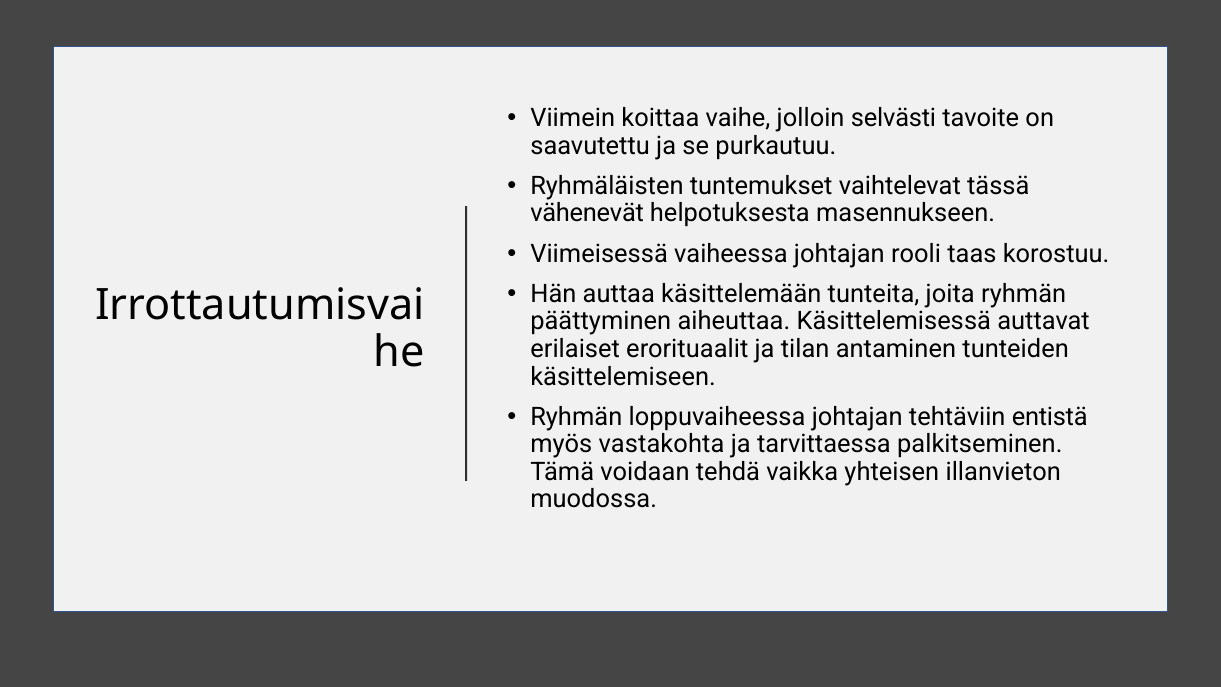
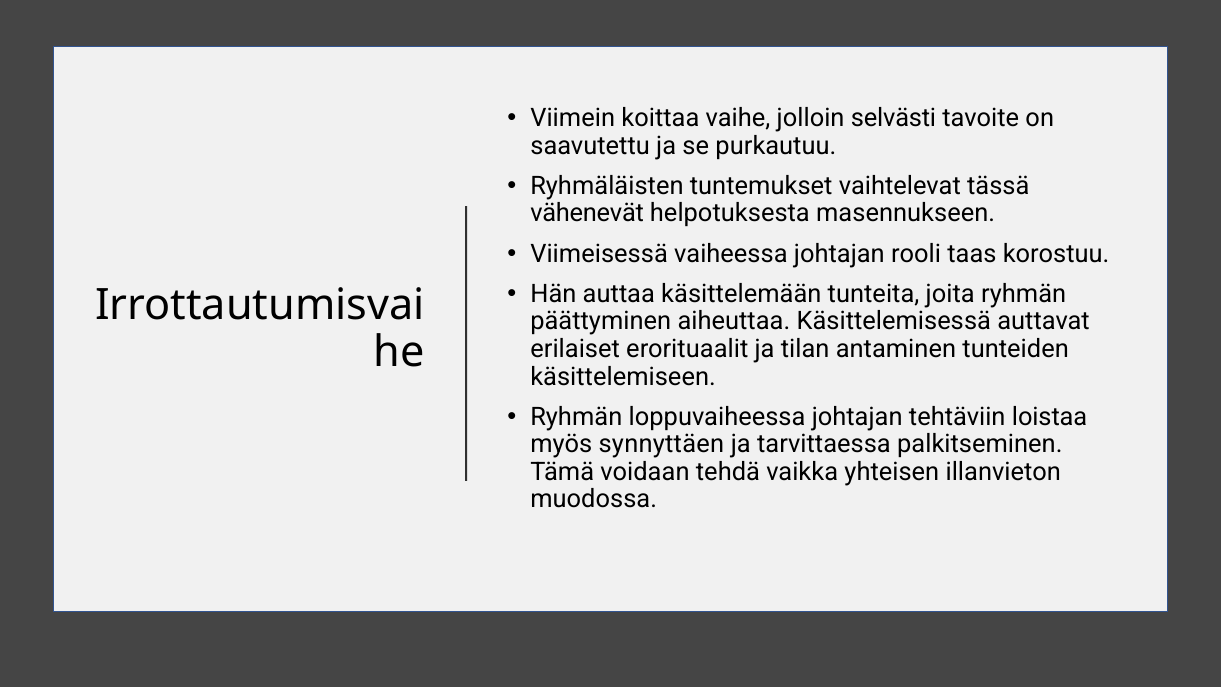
entistä: entistä -> loistaa
vastakohta: vastakohta -> synnyttäen
